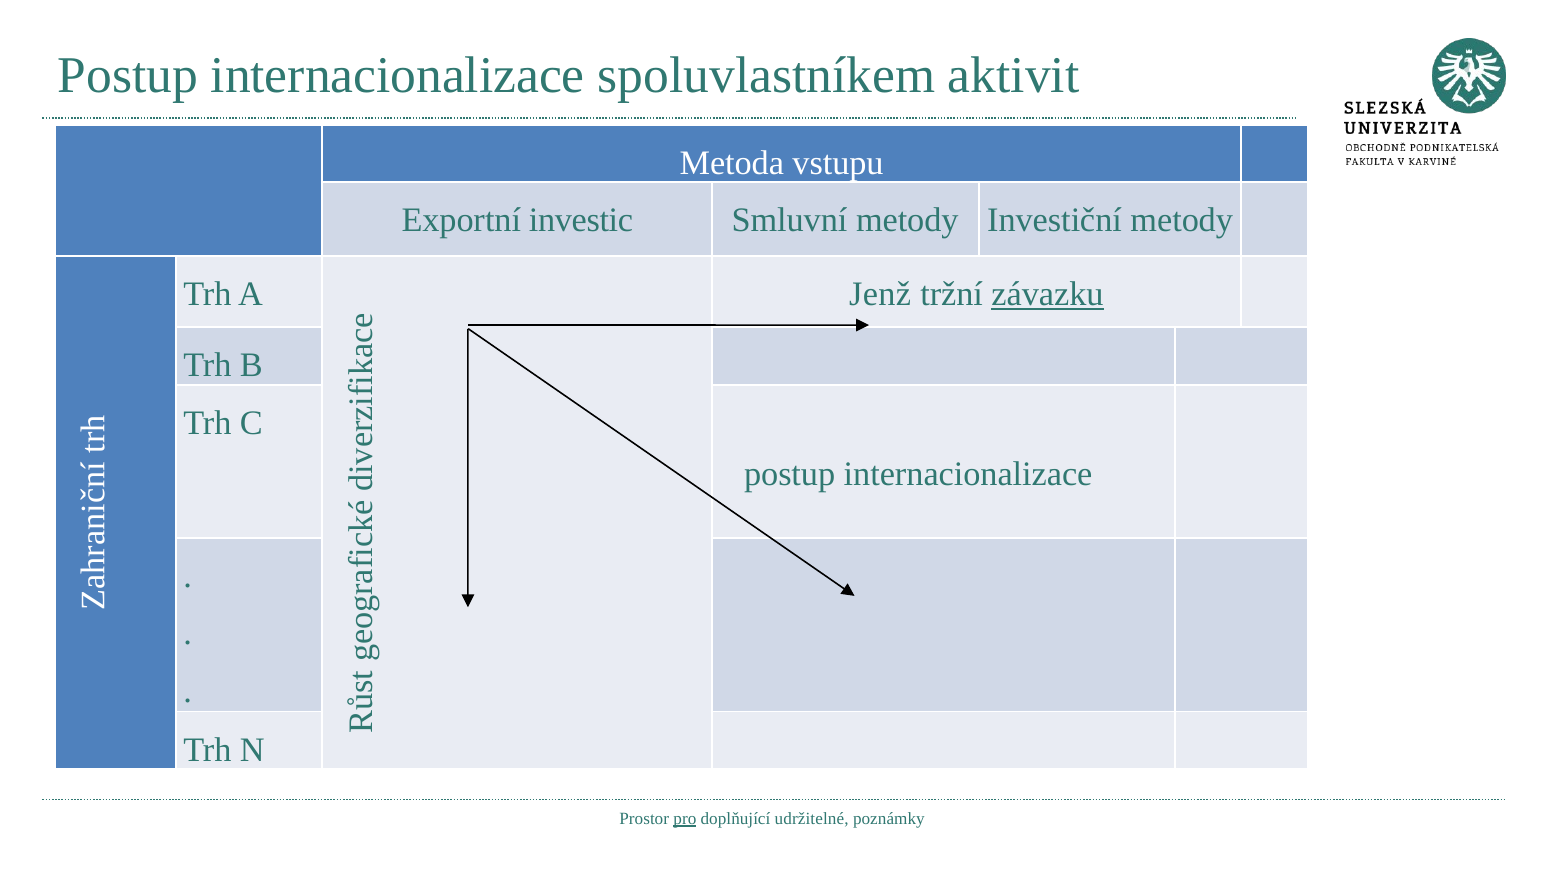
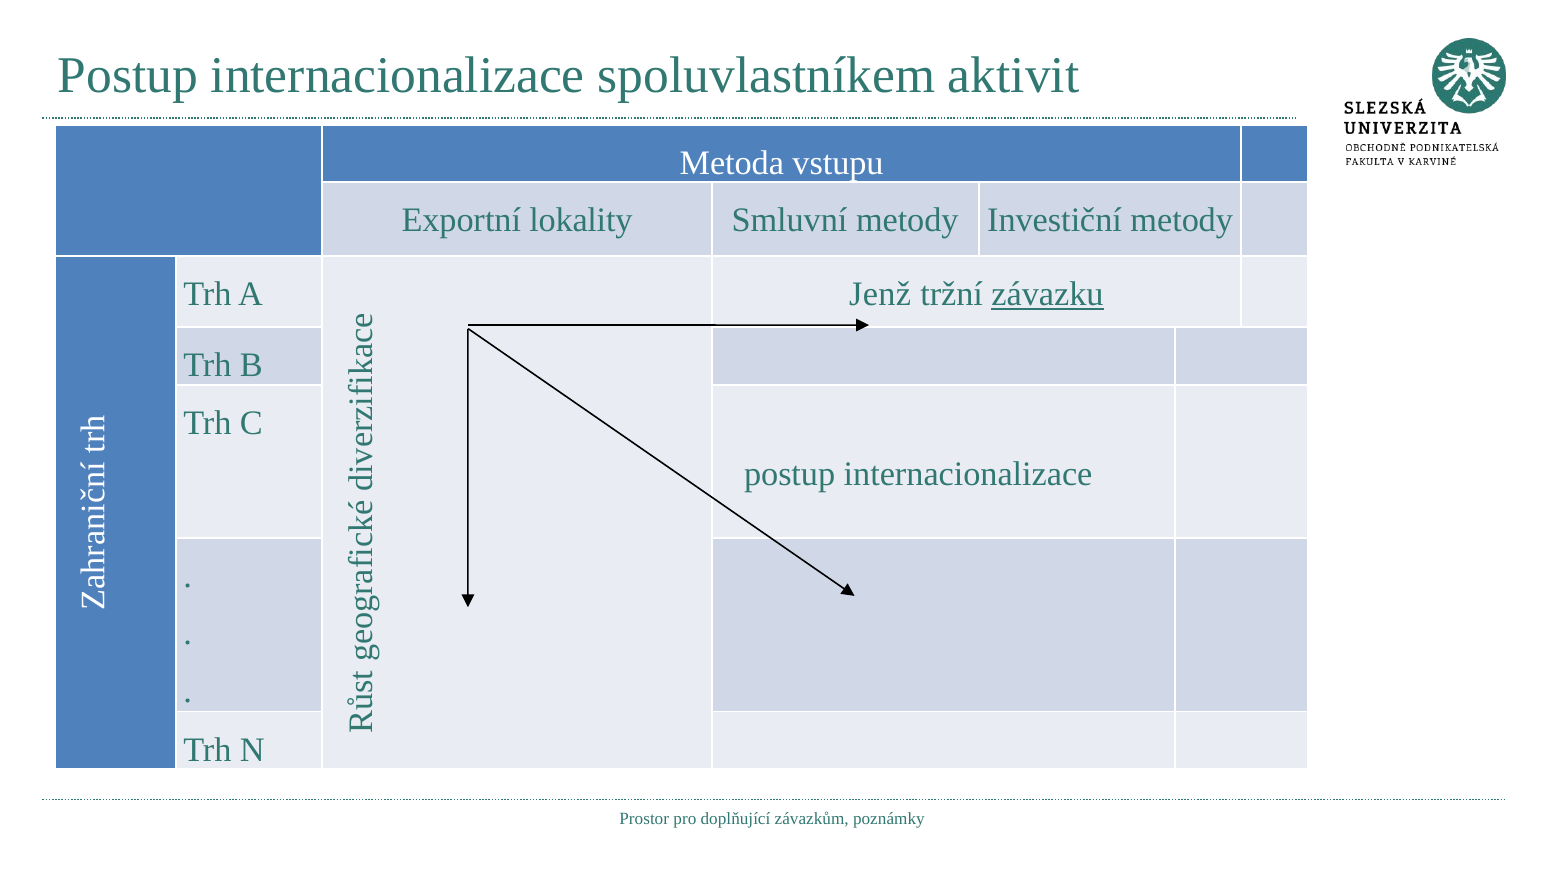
investic: investic -> lokality
pro underline: present -> none
udržitelné: udržitelné -> závazkům
